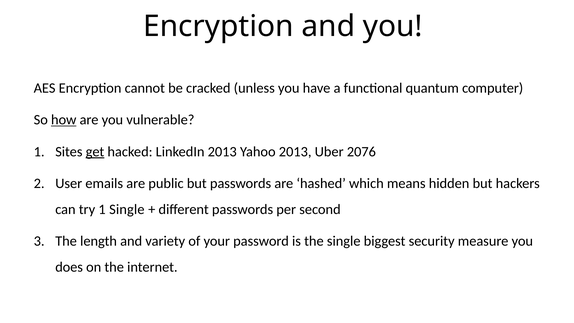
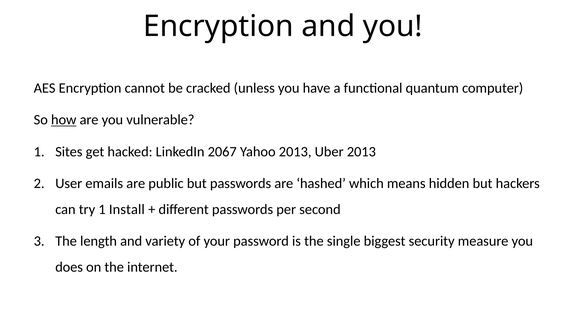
get underline: present -> none
LinkedIn 2013: 2013 -> 2067
Uber 2076: 2076 -> 2013
1 Single: Single -> Install
